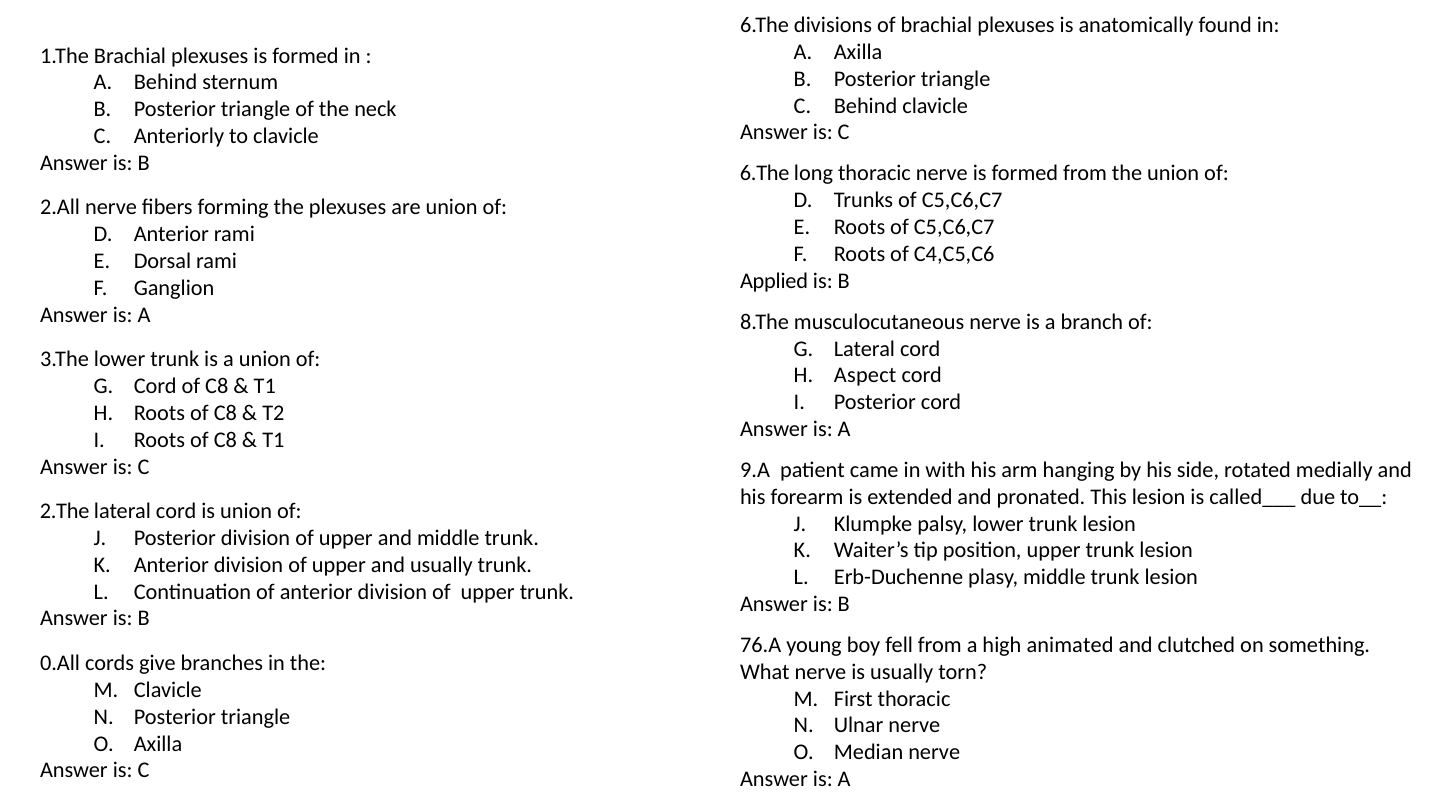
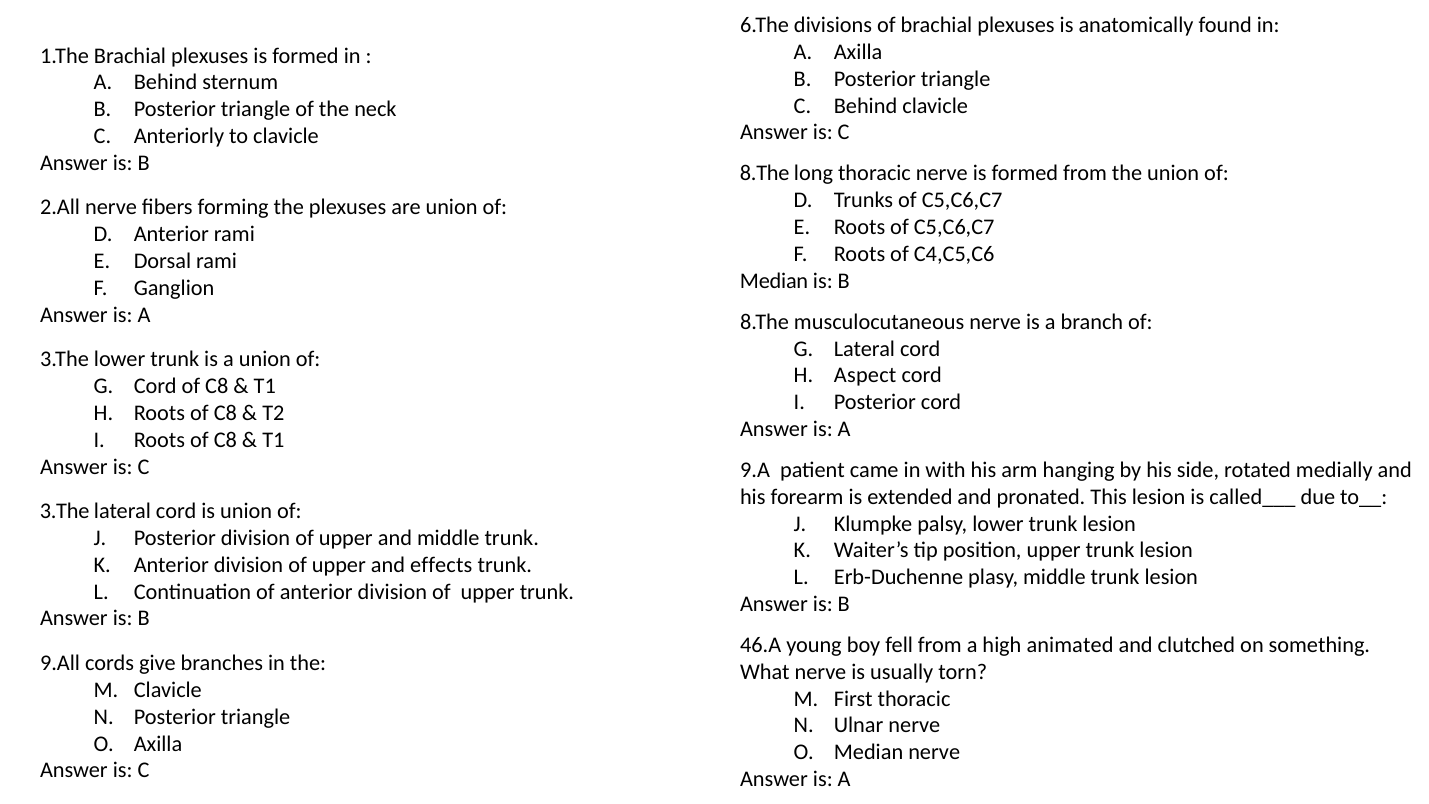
6.The at (765, 174): 6.The -> 8.The
Applied at (774, 281): Applied -> Median
2.The at (65, 511): 2.The -> 3.The
and usually: usually -> effects
76.A: 76.A -> 46.A
0.All: 0.All -> 9.All
